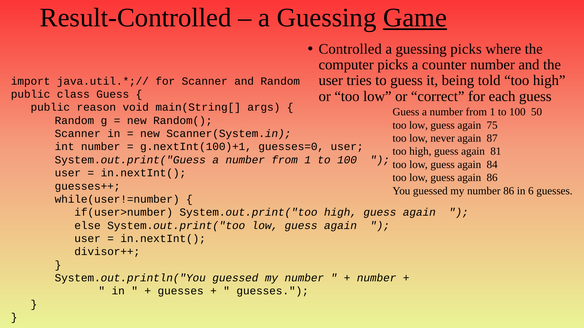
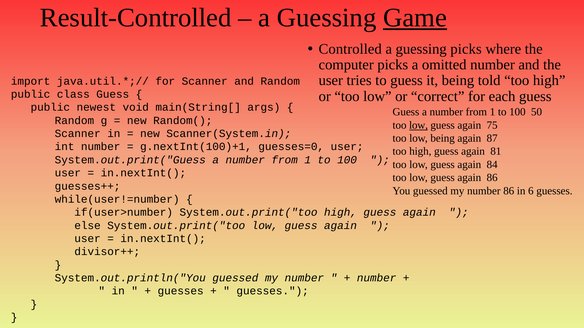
counter: counter -> omitted
reason: reason -> newest
low at (419, 125) underline: none -> present
low never: never -> being
